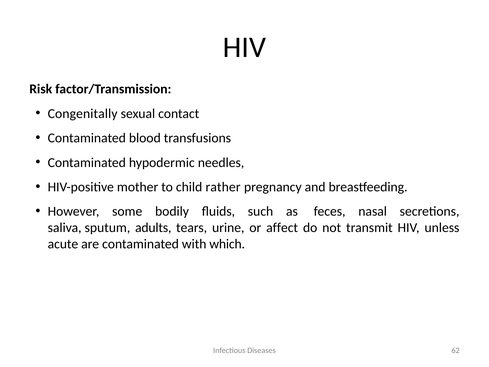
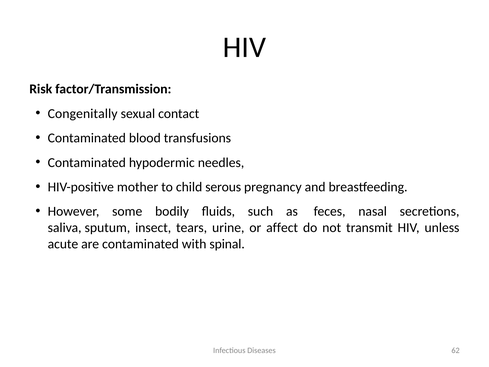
rather: rather -> serous
adults: adults -> insect
which: which -> spinal
